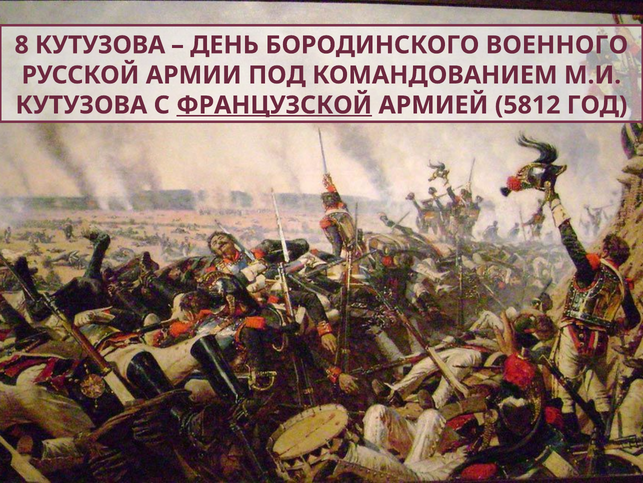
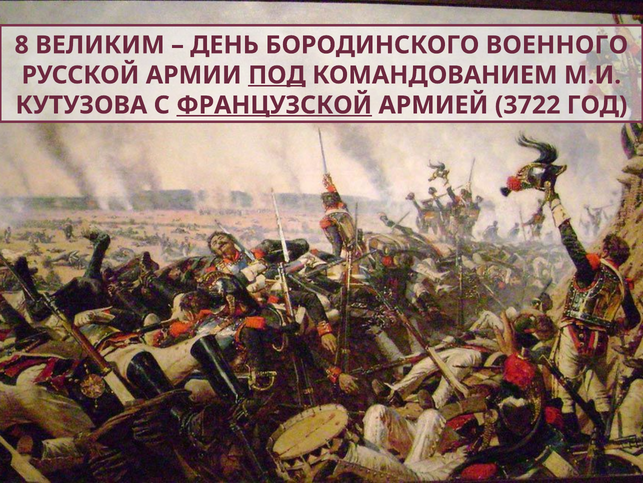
8 КУТУЗОВА: КУТУЗОВА -> ВЕЛИКИМ
ПОД underline: none -> present
5812: 5812 -> 3722
